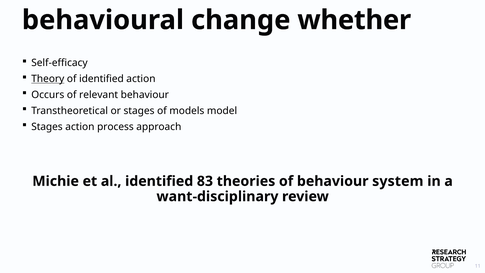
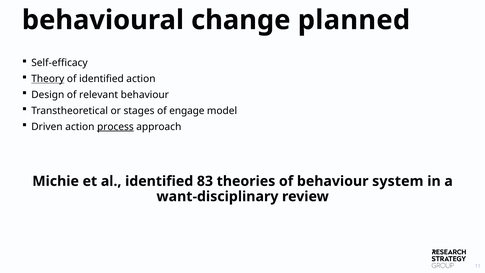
whether: whether -> planned
Occurs: Occurs -> Design
models: models -> engage
Stages at (47, 127): Stages -> Driven
process underline: none -> present
